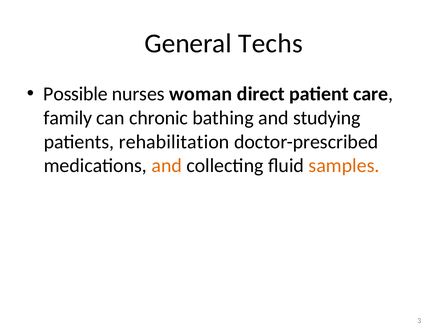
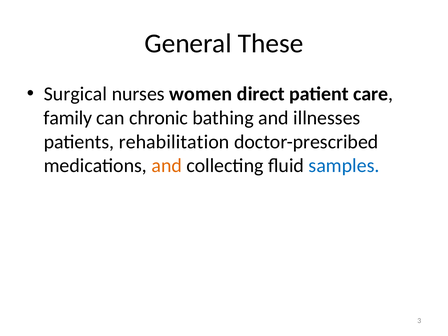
Techs: Techs -> These
Possible: Possible -> Surgical
woman: woman -> women
studying: studying -> illnesses
samples colour: orange -> blue
